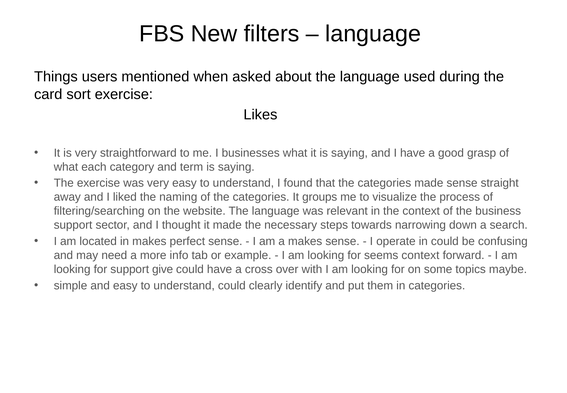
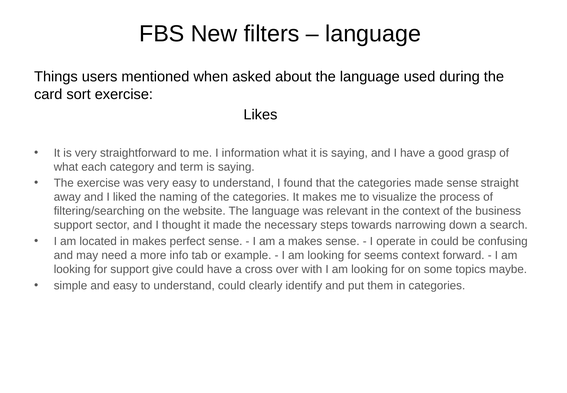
businesses: businesses -> information
It groups: groups -> makes
